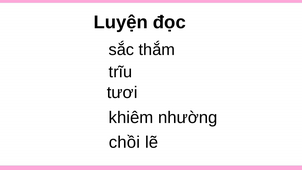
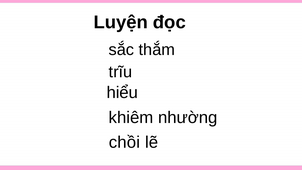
tươi: tươi -> hiểu
